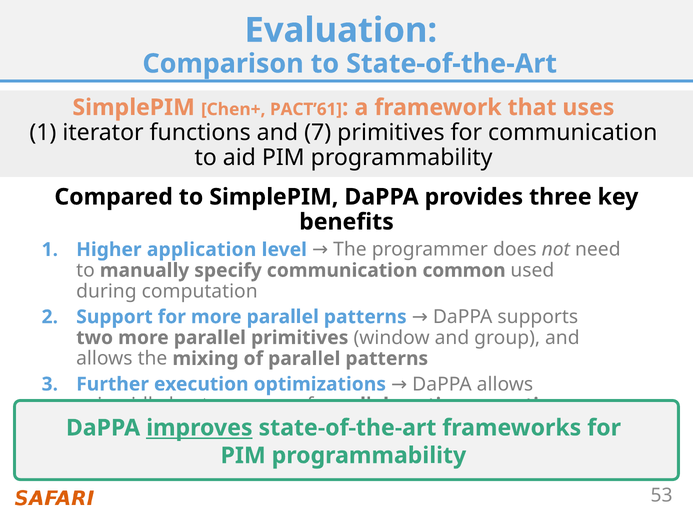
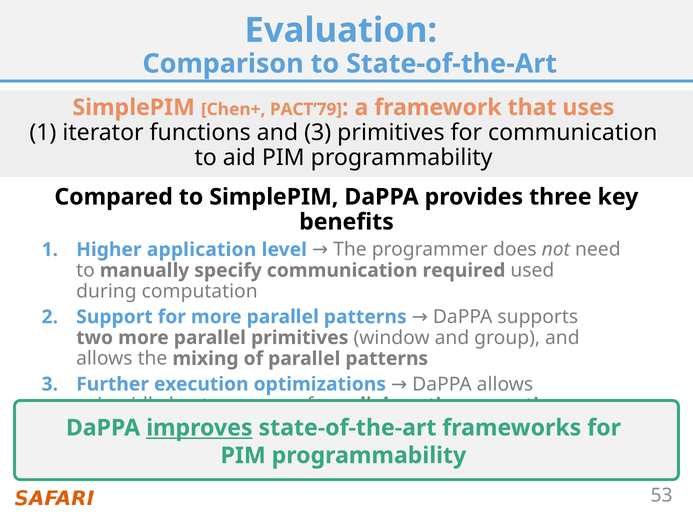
PACT’61: PACT’61 -> PACT’79
and 7: 7 -> 3
common: common -> required
